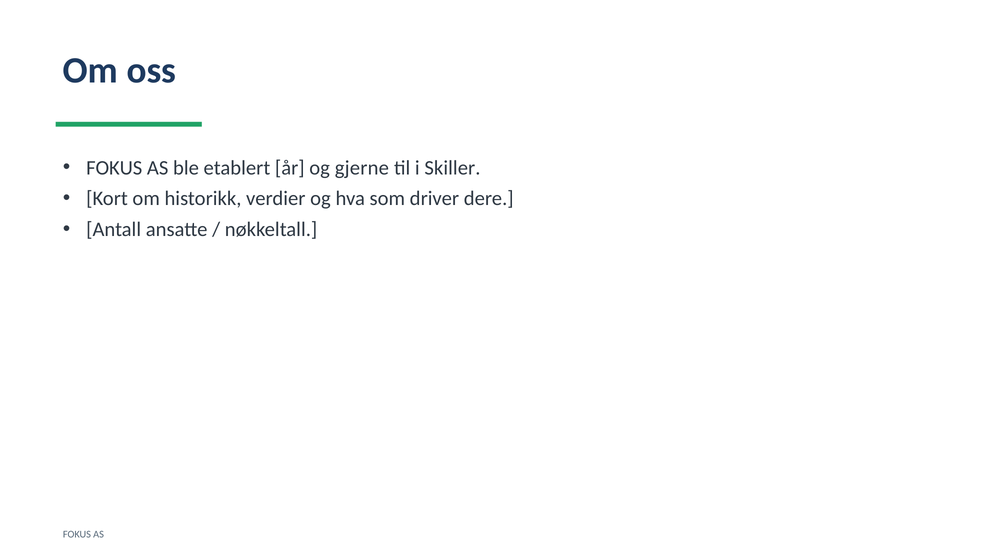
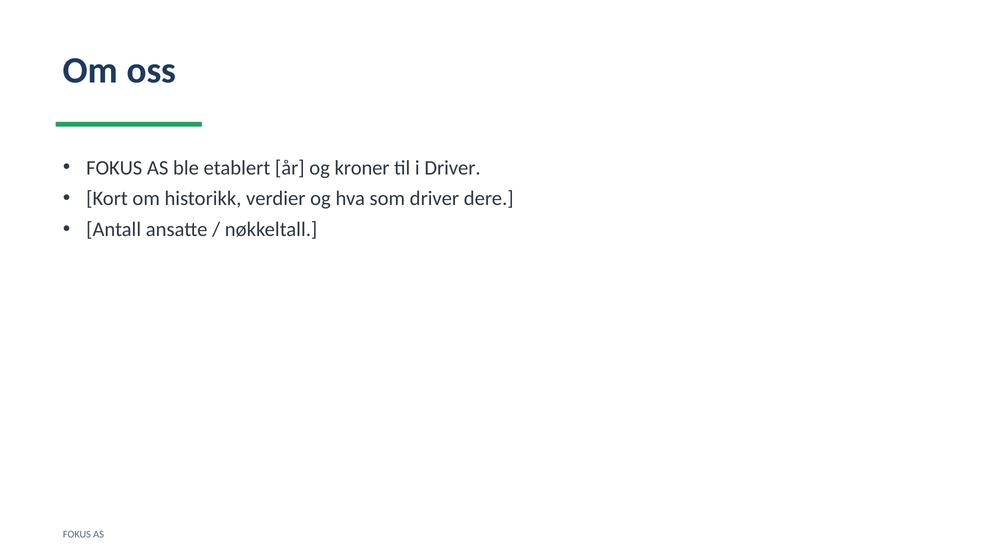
gjerne: gjerne -> kroner
i Skiller: Skiller -> Driver
